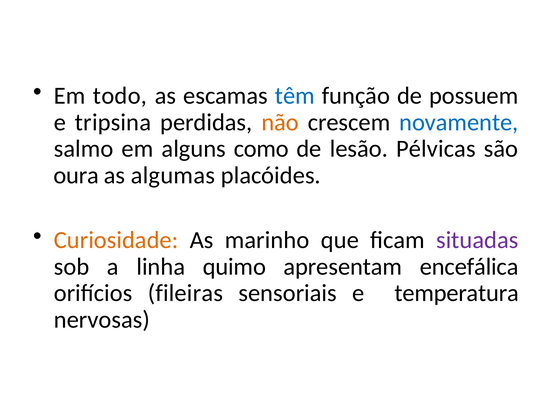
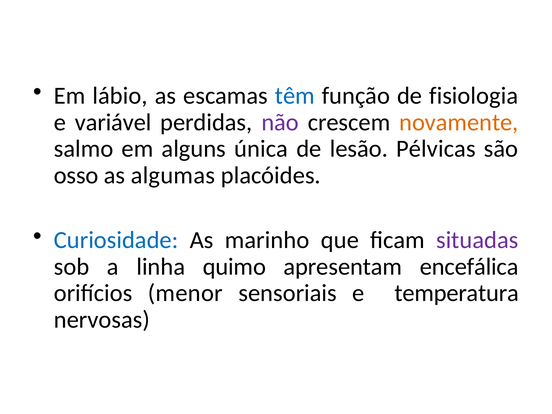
todo: todo -> lábio
possuem: possuem -> fisiologia
tripsina: tripsina -> variável
não colour: orange -> purple
novamente colour: blue -> orange
como: como -> única
oura: oura -> osso
Curiosidade colour: orange -> blue
fileiras: fileiras -> menor
